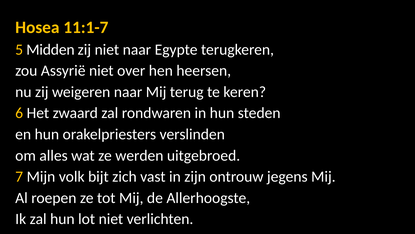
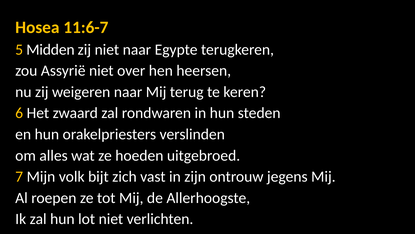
11:1-7: 11:1-7 -> 11:6-7
werden: werden -> hoeden
